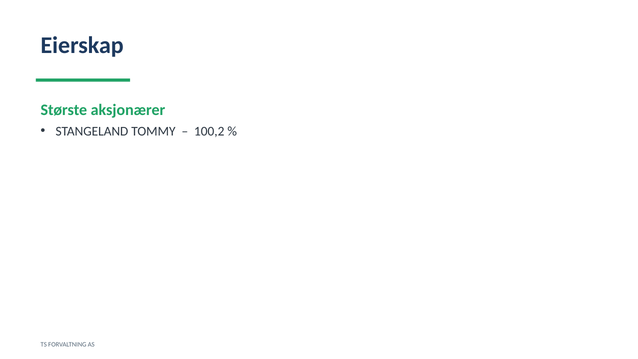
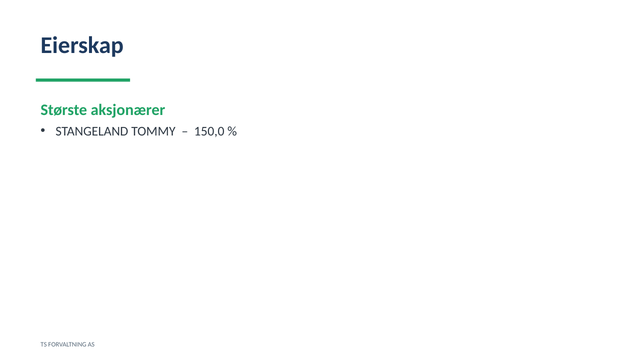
100,2: 100,2 -> 150,0
